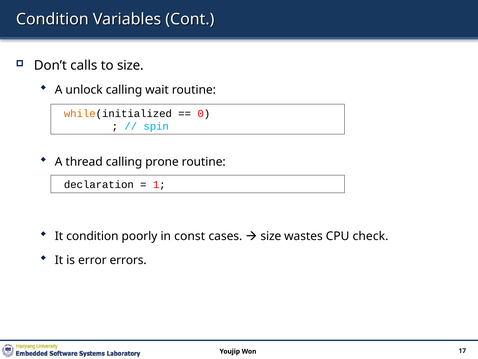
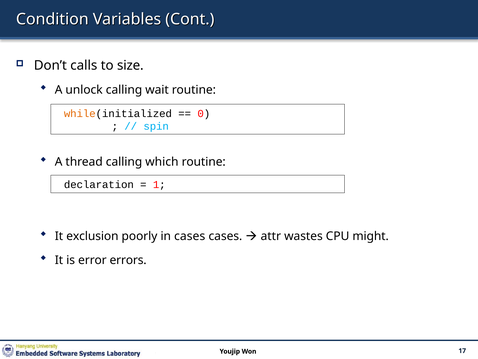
prone: prone -> which
It condition: condition -> exclusion
in const: const -> cases
size at (271, 236): size -> attr
check: check -> might
